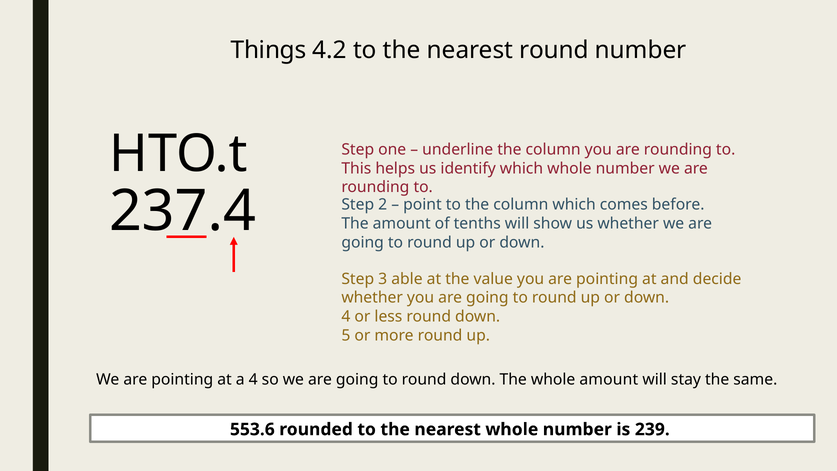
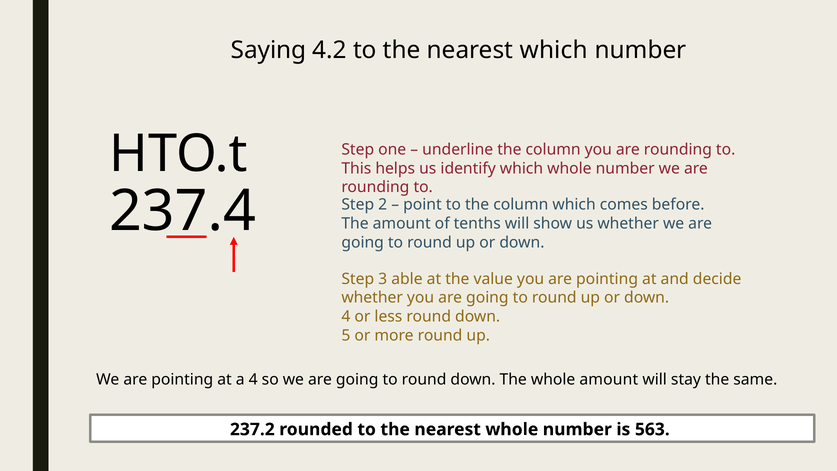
Things: Things -> Saying
nearest round: round -> which
553.6: 553.6 -> 237.2
239: 239 -> 563
